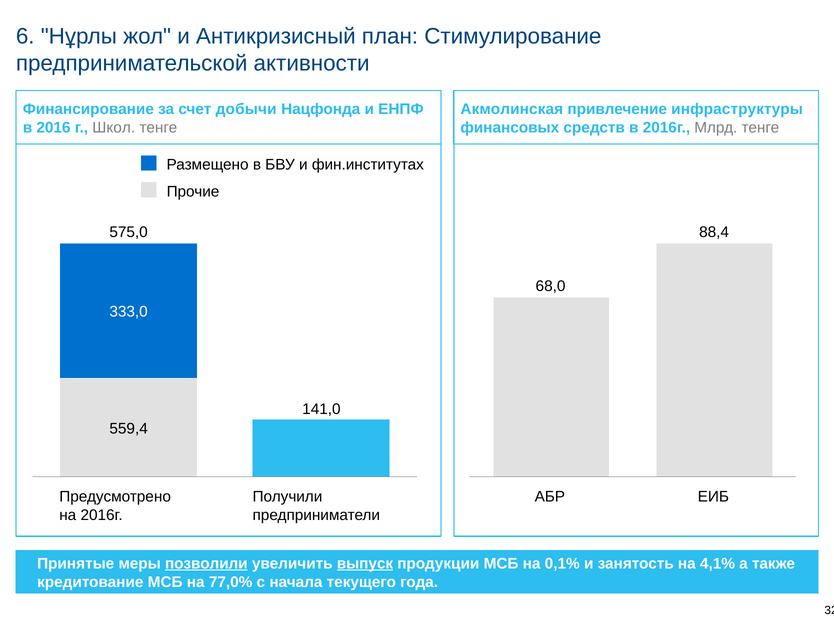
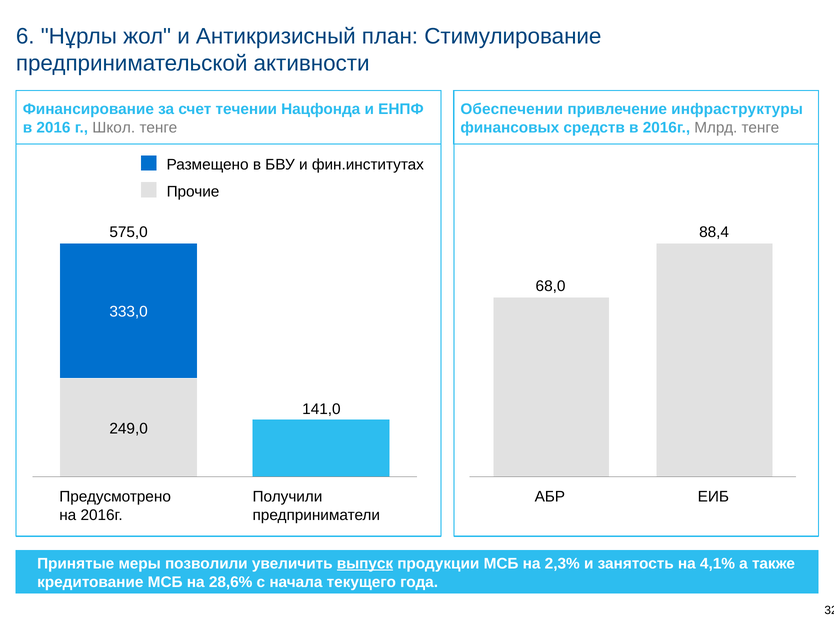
добычи: добычи -> течении
Акмолинская: Акмолинская -> Обеспечении
559,4: 559,4 -> 249,0
позволили underline: present -> none
0,1%: 0,1% -> 2,3%
77,0%: 77,0% -> 28,6%
